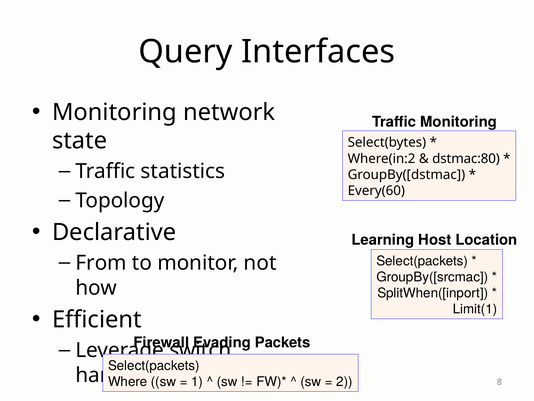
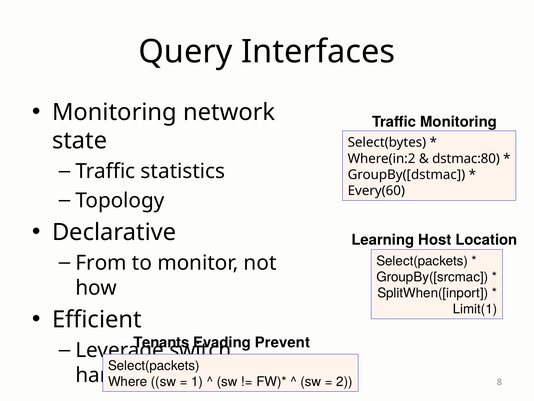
Firewall: Firewall -> Tenants
Packets: Packets -> Prevent
